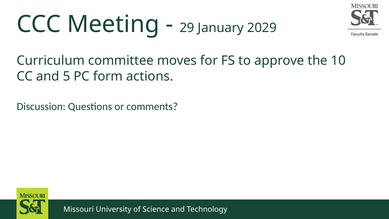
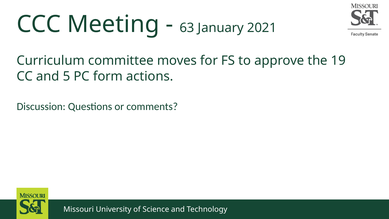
29: 29 -> 63
2029: 2029 -> 2021
10: 10 -> 19
